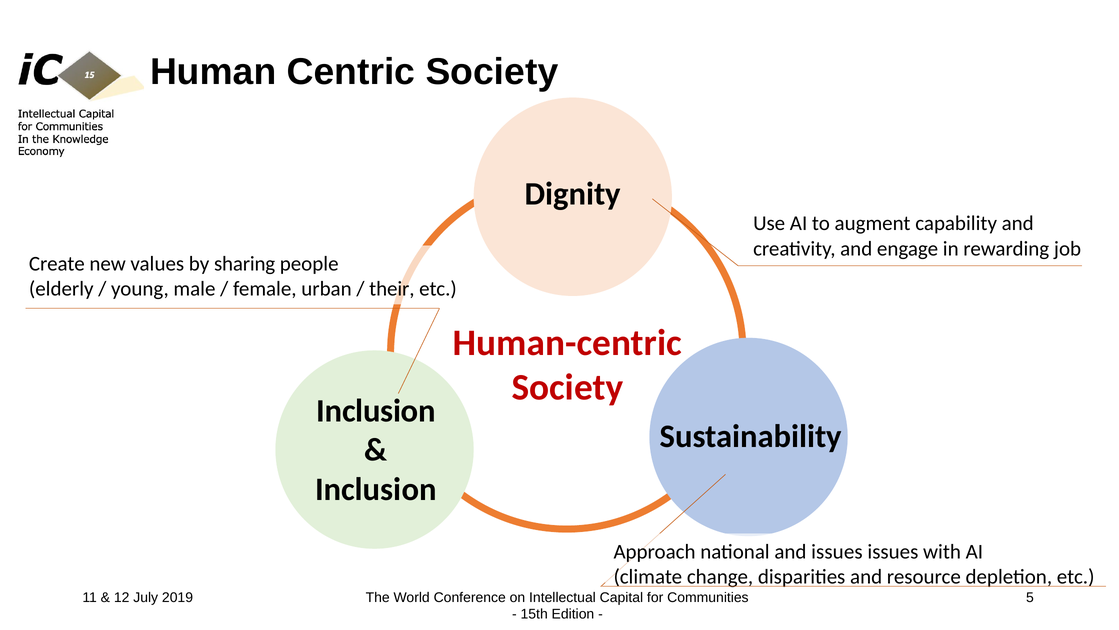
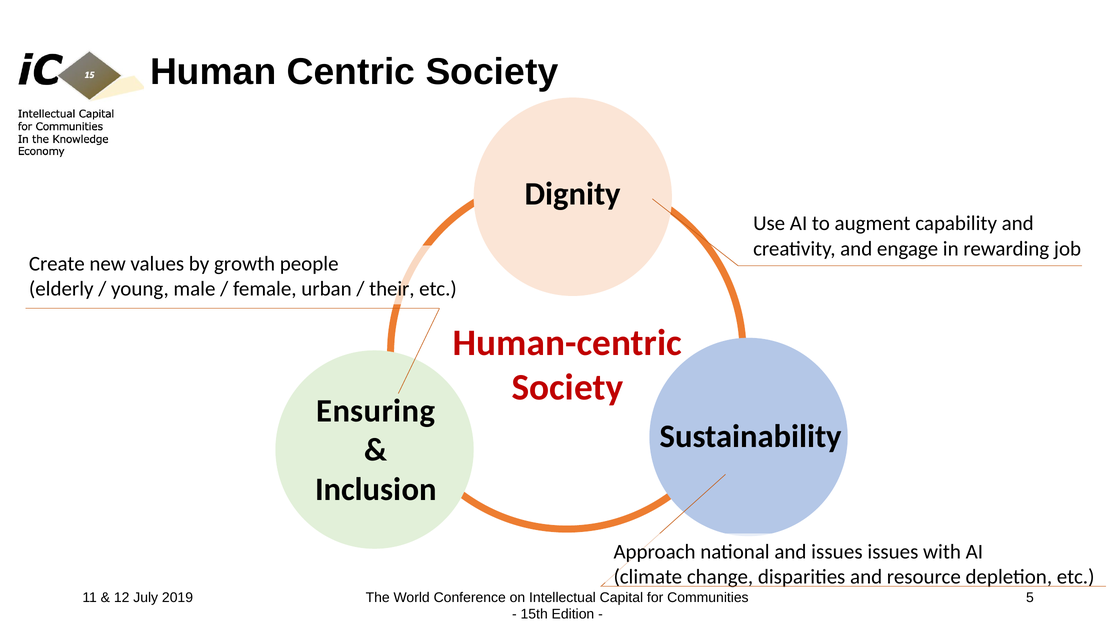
sharing: sharing -> growth
Inclusion at (376, 410): Inclusion -> Ensuring
